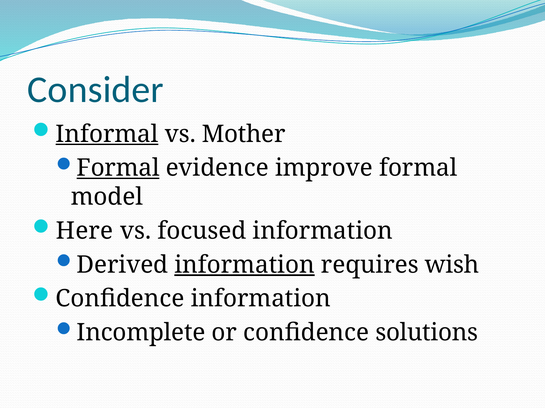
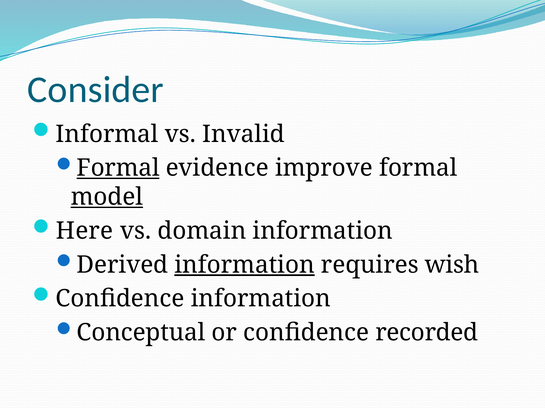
Informal underline: present -> none
Mother: Mother -> Invalid
model underline: none -> present
focused: focused -> domain
Incomplete: Incomplete -> Conceptual
solutions: solutions -> recorded
